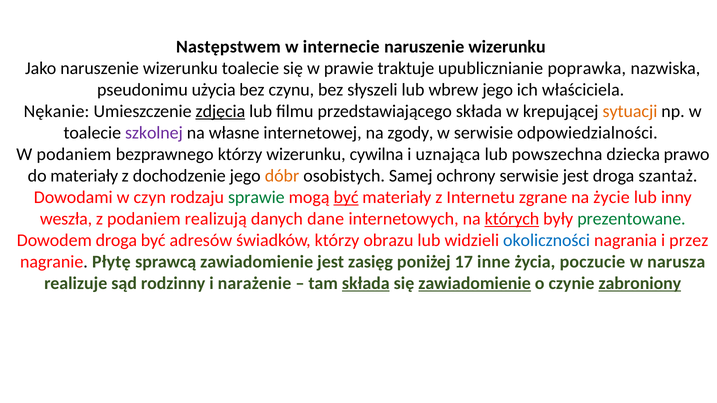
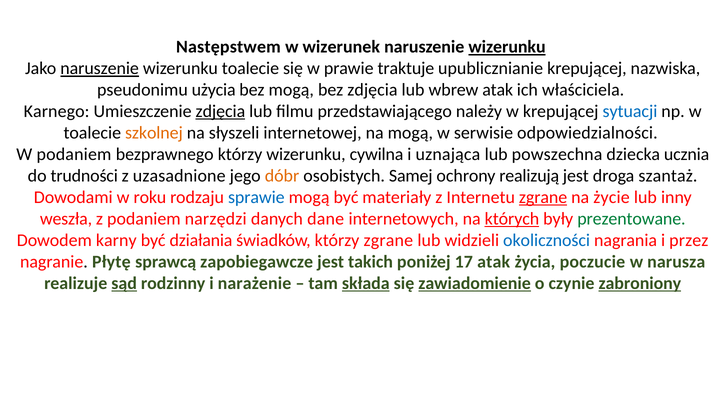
internecie: internecie -> wizerunek
wizerunku at (507, 47) underline: none -> present
naruszenie at (100, 69) underline: none -> present
upublicznianie poprawka: poprawka -> krepującej
bez czynu: czynu -> mogą
bez słyszeli: słyszeli -> zdjęcia
wbrew jego: jego -> atak
Nękanie: Nękanie -> Karnego
przedstawiającego składa: składa -> należy
sytuacji colour: orange -> blue
szkolnej colour: purple -> orange
własne: własne -> słyszeli
na zgody: zgody -> mogą
prawo: prawo -> ucznia
do materiały: materiały -> trudności
dochodzenie: dochodzenie -> uzasadnione
ochrony serwisie: serwisie -> realizują
czyn: czyn -> roku
sprawie colour: green -> blue
być at (346, 198) underline: present -> none
zgrane at (543, 198) underline: none -> present
realizują: realizują -> narzędzi
Dowodem droga: droga -> karny
adresów: adresów -> działania
którzy obrazu: obrazu -> zgrane
sprawcą zawiadomienie: zawiadomienie -> zapobiegawcze
zasięg: zasięg -> takich
17 inne: inne -> atak
sąd underline: none -> present
